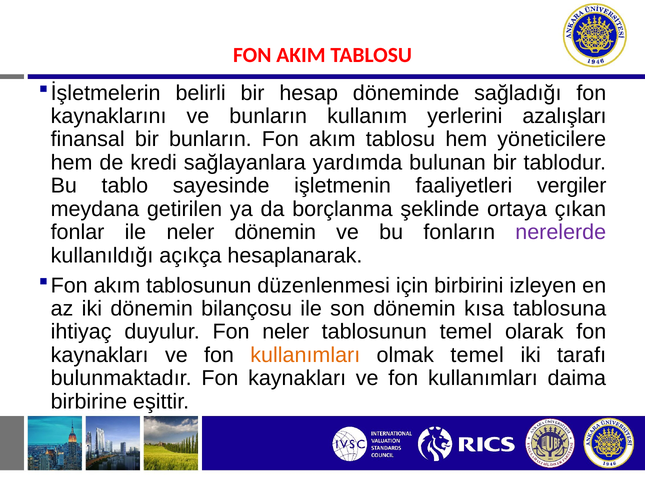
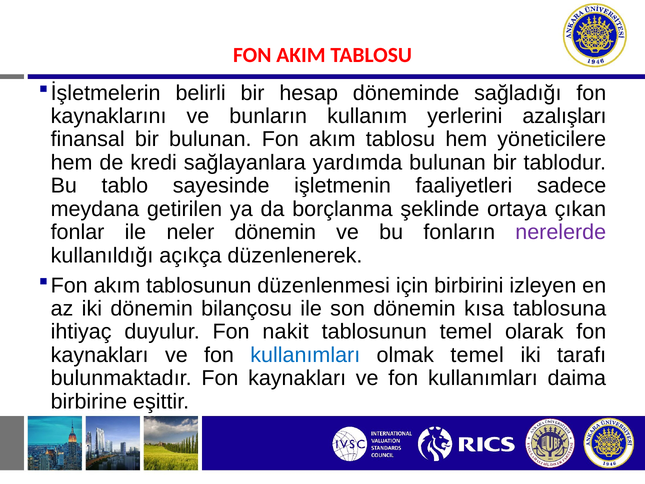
bir bunların: bunların -> bulunan
vergiler: vergiler -> sadece
hesaplanarak: hesaplanarak -> düzenlenerek
Fon neler: neler -> nakit
kullanımları at (305, 355) colour: orange -> blue
